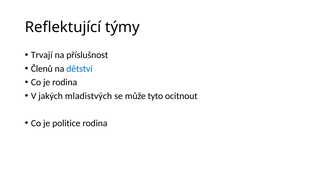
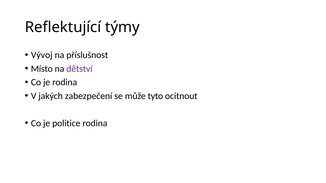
Trvají: Trvají -> Vývoj
Členů: Členů -> Místo
dětství colour: blue -> purple
mladistvých: mladistvých -> zabezpečení
